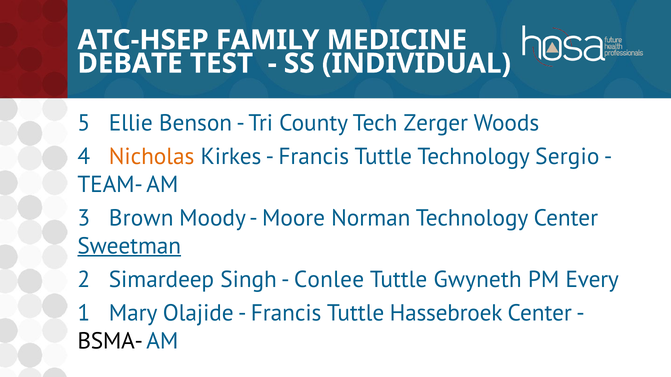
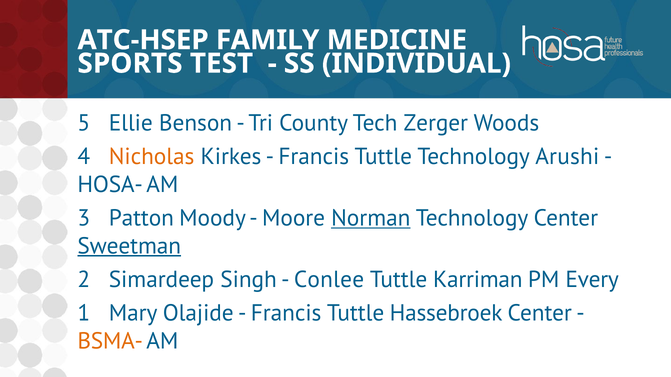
DEBATE: DEBATE -> SPORTS
Sergio: Sergio -> Arushi
TEAM-: TEAM- -> HOSA-
Brown: Brown -> Patton
Norman underline: none -> present
Gwyneth: Gwyneth -> Karriman
BSMA- colour: black -> orange
